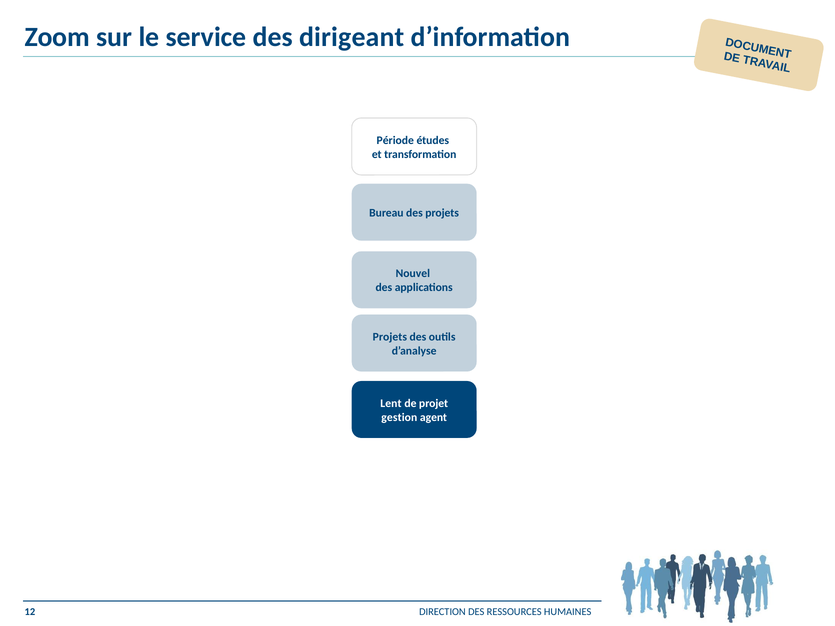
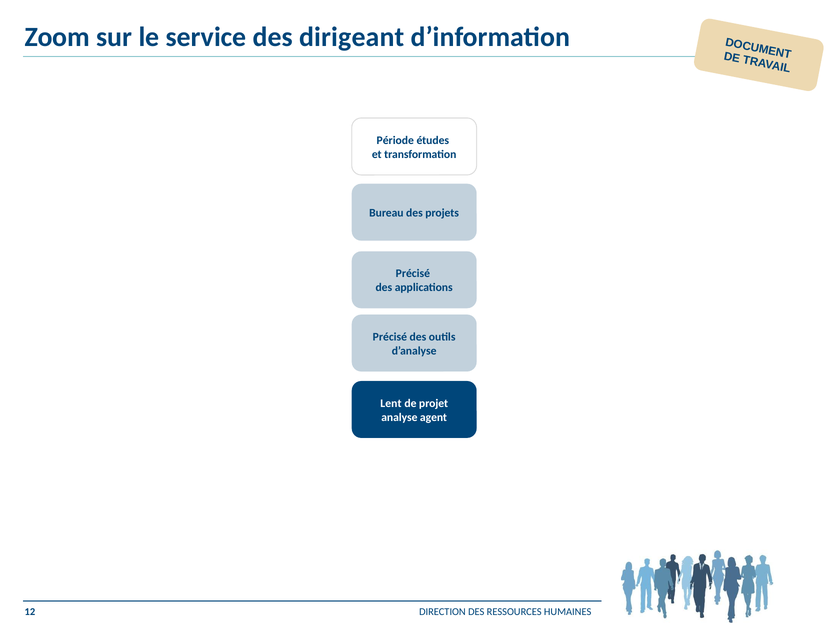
Nouvel at (413, 274): Nouvel -> Précisé
Projets at (390, 337): Projets -> Précisé
gestion: gestion -> analyse
